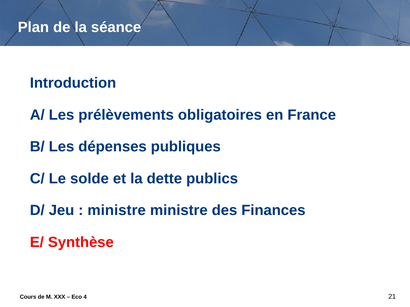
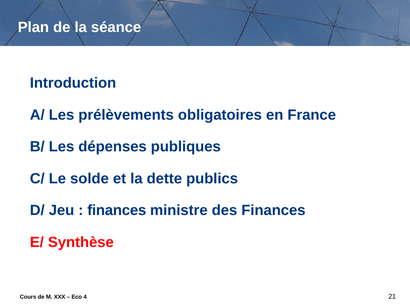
ministre at (117, 211): ministre -> finances
